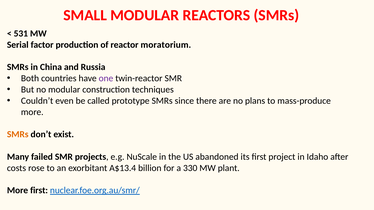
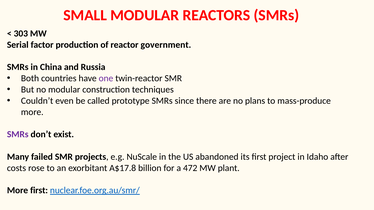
531: 531 -> 303
moratorium: moratorium -> government
SMRs at (18, 135) colour: orange -> purple
A$13.4: A$13.4 -> A$17.8
330: 330 -> 472
